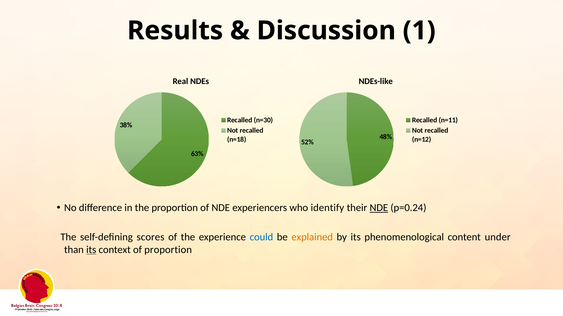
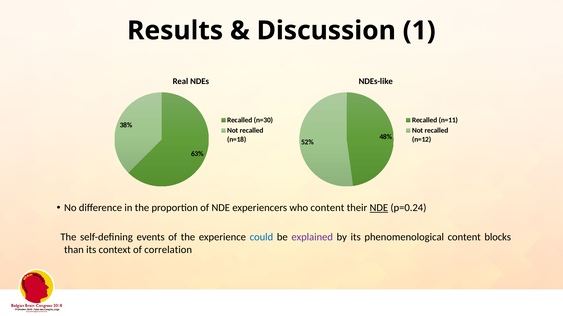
who identify: identify -> content
scores: scores -> events
explained colour: orange -> purple
under: under -> blocks
its at (91, 250) underline: present -> none
of proportion: proportion -> correlation
